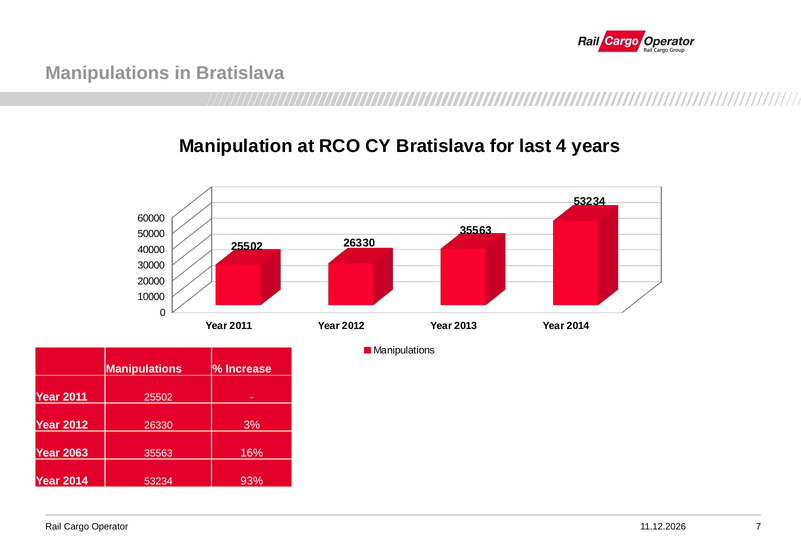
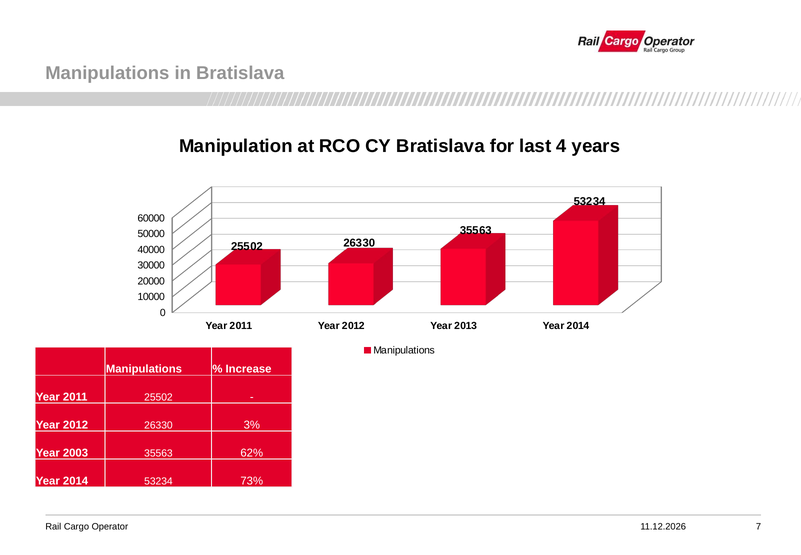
2063: 2063 -> 2003
16%: 16% -> 62%
93%: 93% -> 73%
